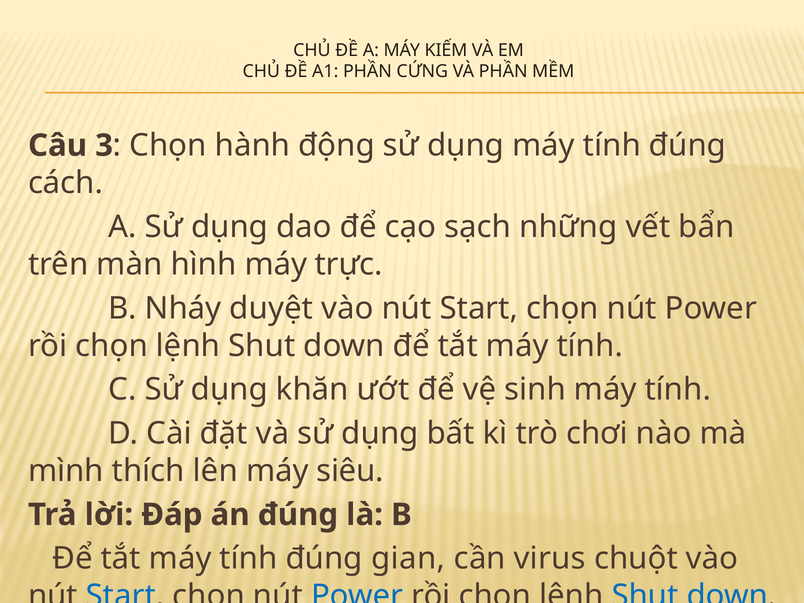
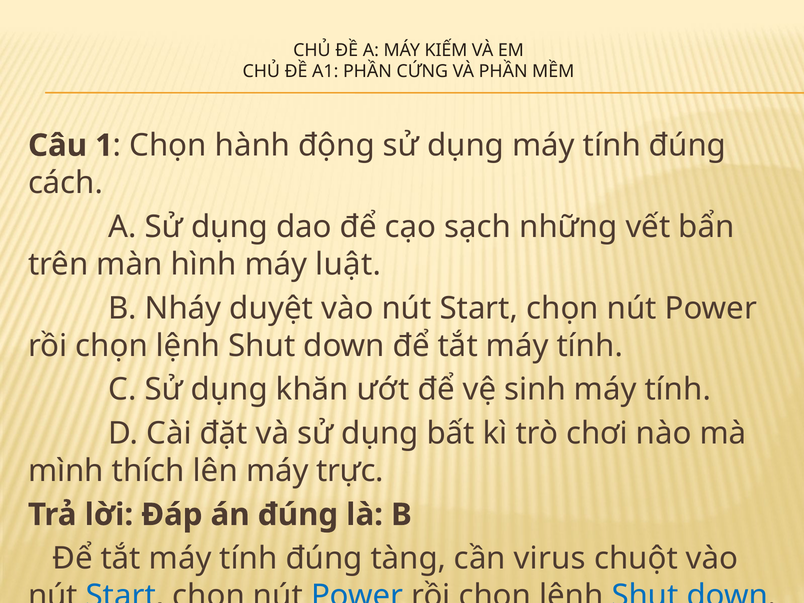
3: 3 -> 1
trực: trực -> luật
siêu: siêu -> trực
gian: gian -> tàng
